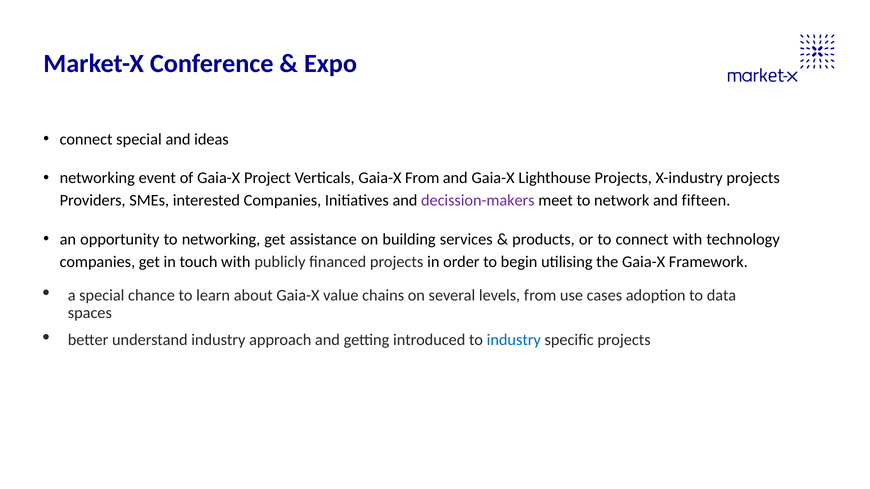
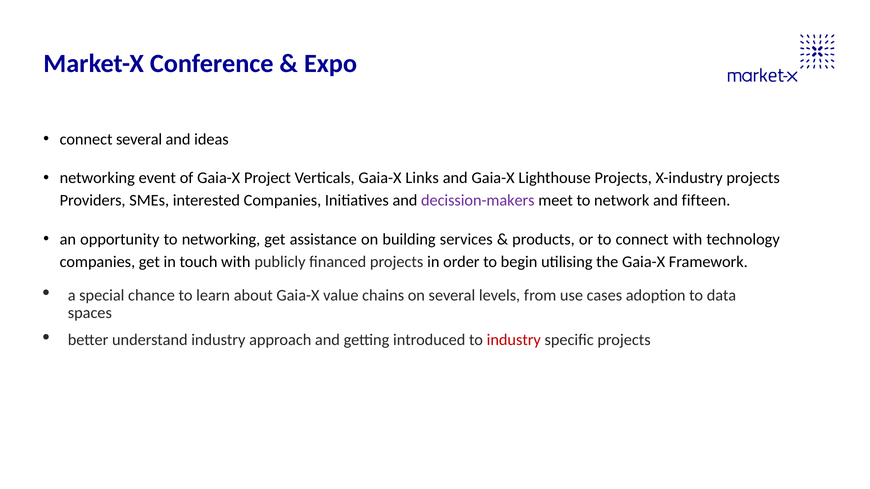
connect special: special -> several
Gaia-X From: From -> Links
industry at (514, 340) colour: blue -> red
